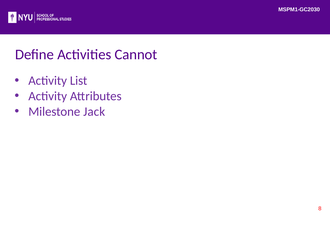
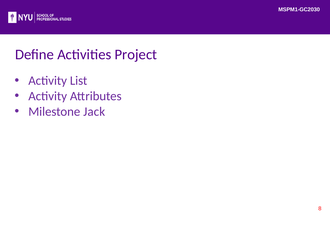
Cannot: Cannot -> Project
